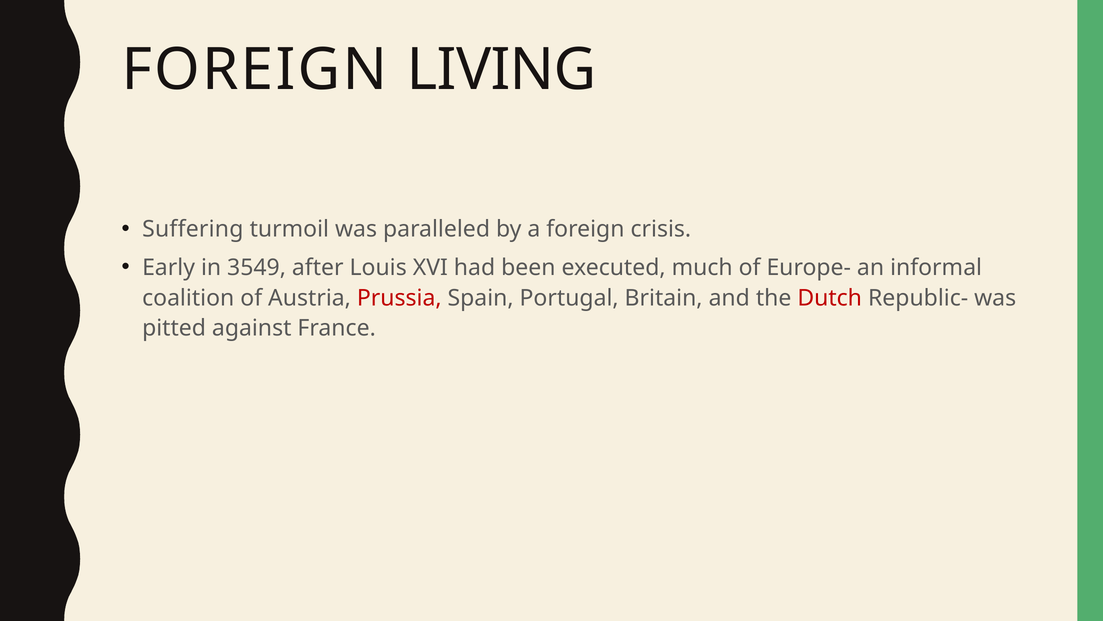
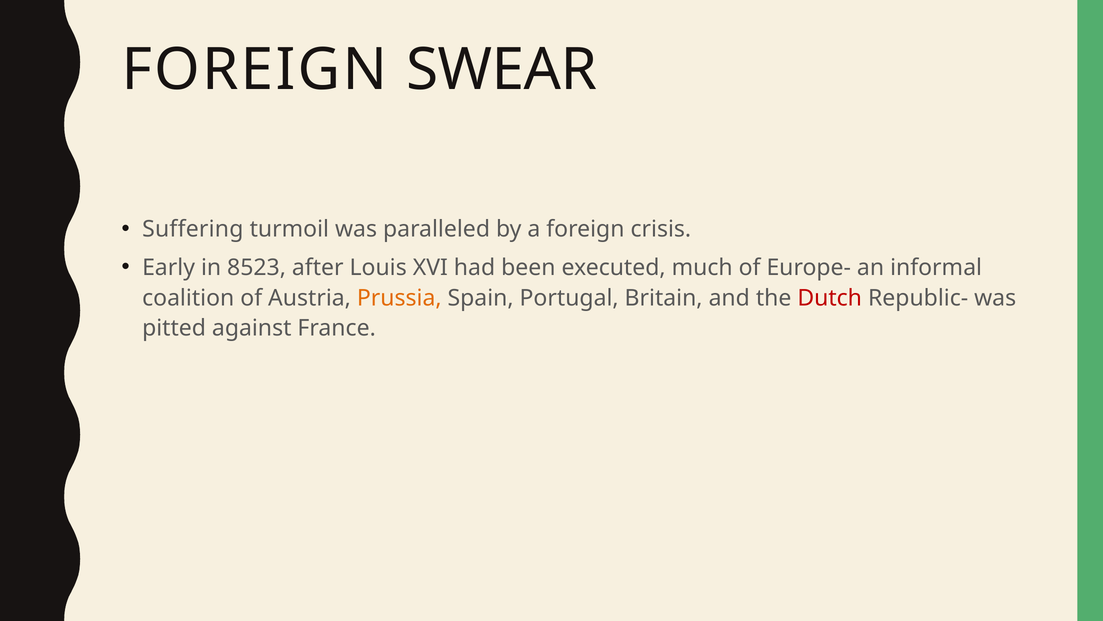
LIVING: LIVING -> SWEAR
3549: 3549 -> 8523
Prussia colour: red -> orange
